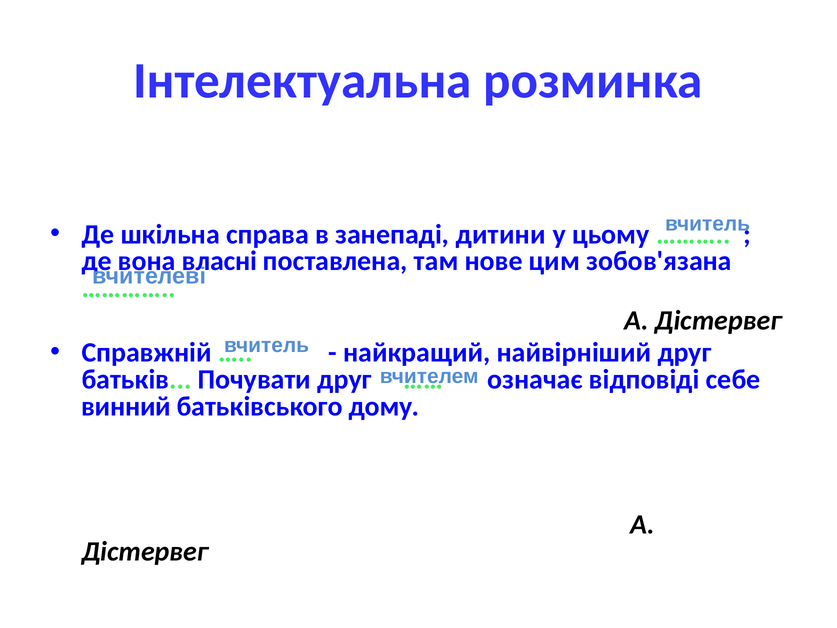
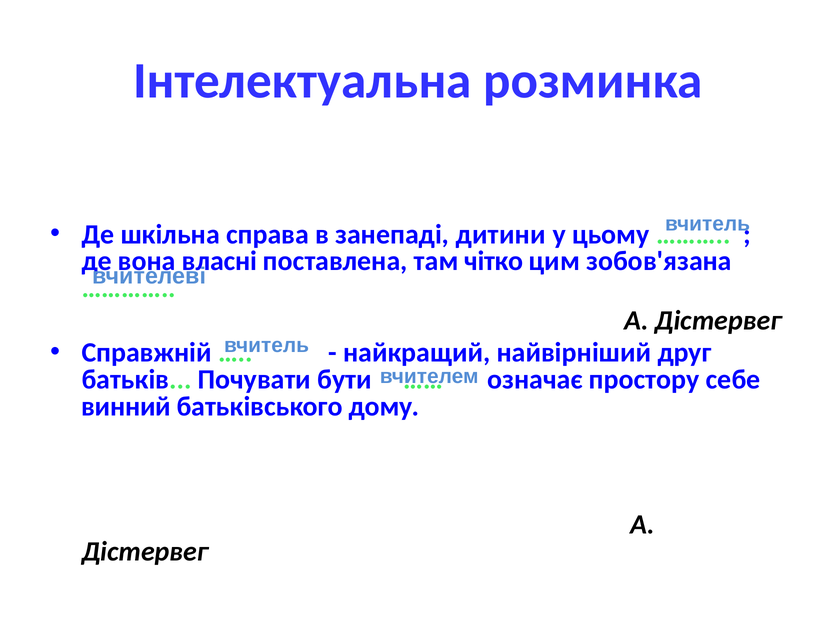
нове: нове -> чітко
Почувати друг: друг -> бути
відповіді: відповіді -> простору
